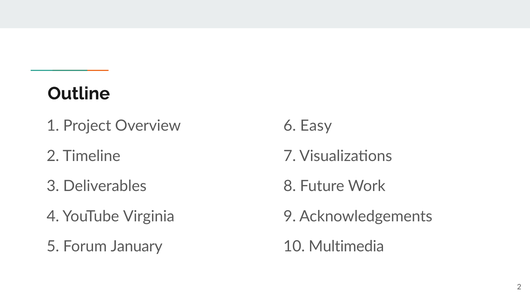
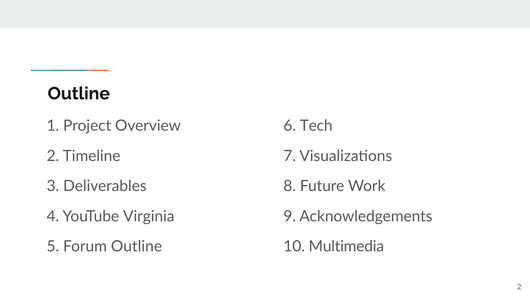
Easy: Easy -> Tech
Forum January: January -> Outline
